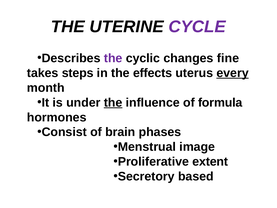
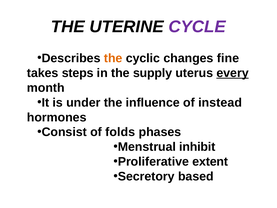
the at (113, 58) colour: purple -> orange
effects: effects -> supply
the at (113, 102) underline: present -> none
formula: formula -> instead
brain: brain -> folds
image: image -> inhibit
